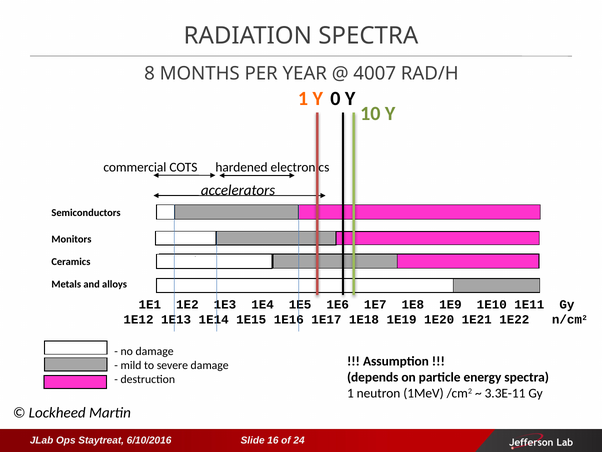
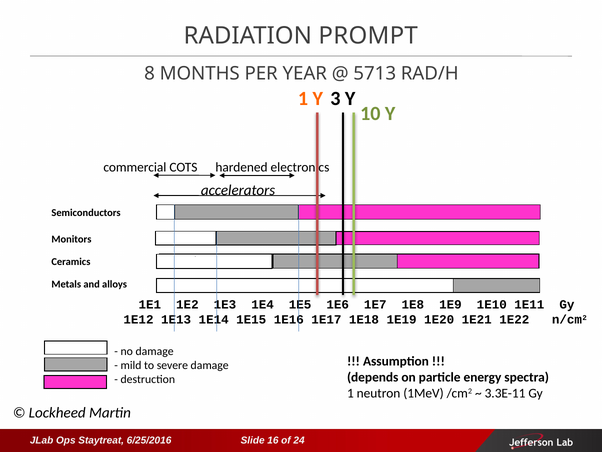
RADIATION SPECTRA: SPECTRA -> PROMPT
4007: 4007 -> 5713
0: 0 -> 3
6/10/2016: 6/10/2016 -> 6/25/2016
